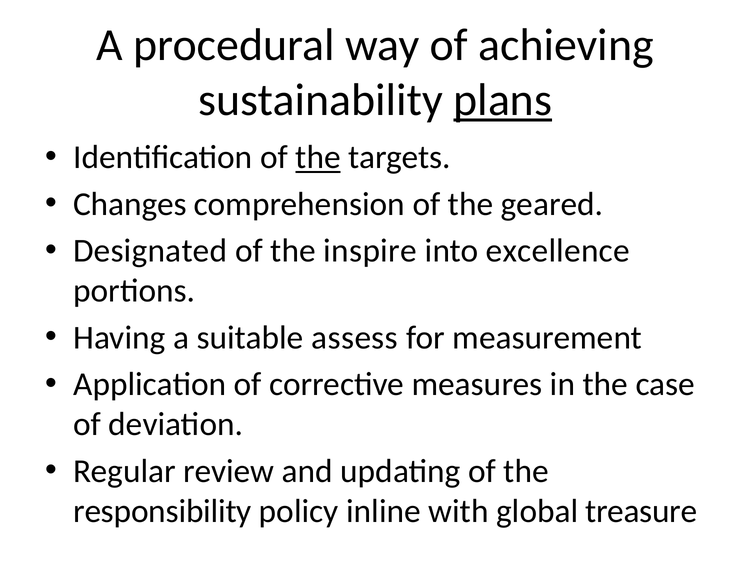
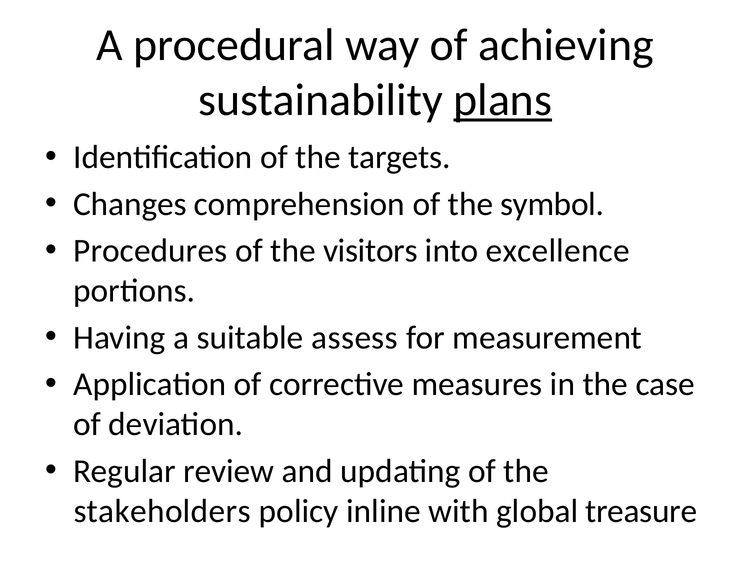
the at (318, 158) underline: present -> none
geared: geared -> symbol
Designated: Designated -> Procedures
inspire: inspire -> visitors
responsibility: responsibility -> stakeholders
